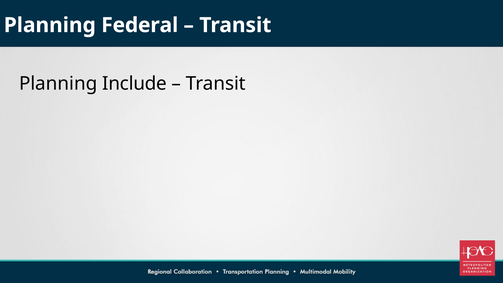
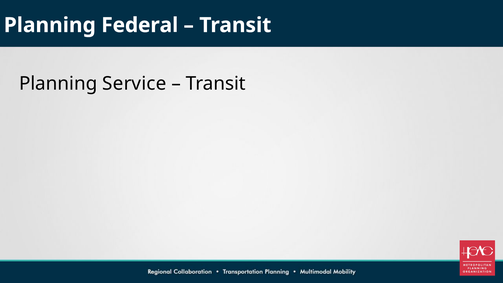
Include: Include -> Service
